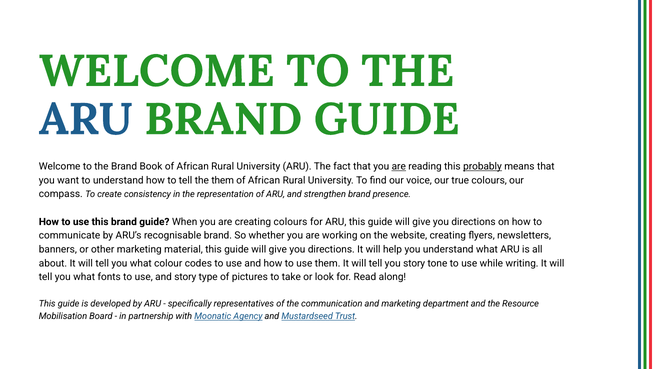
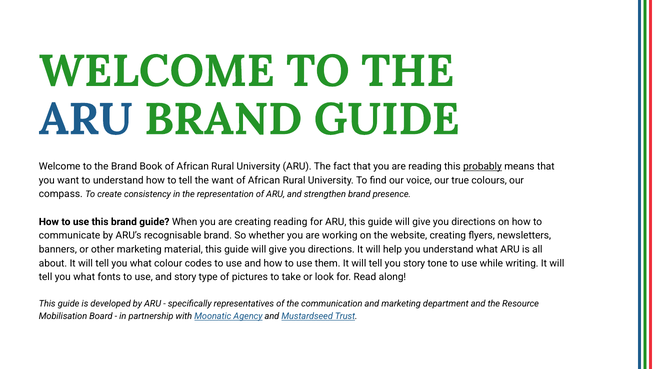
are at (399, 167) underline: present -> none
the them: them -> want
creating colours: colours -> reading
